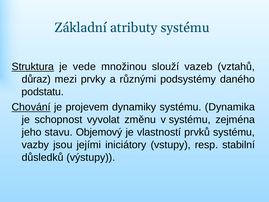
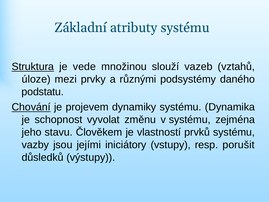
důraz: důraz -> úloze
Objemový: Objemový -> Člověkem
stabilní: stabilní -> porušit
